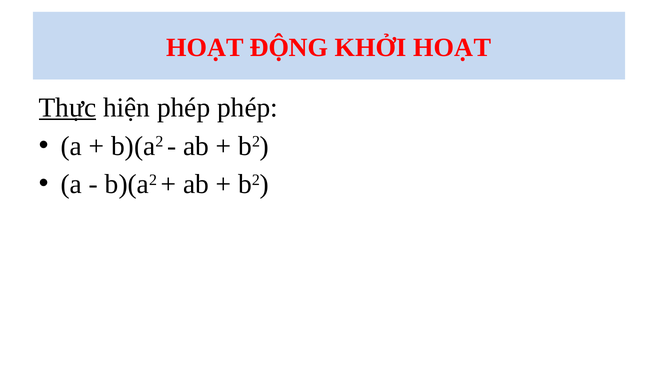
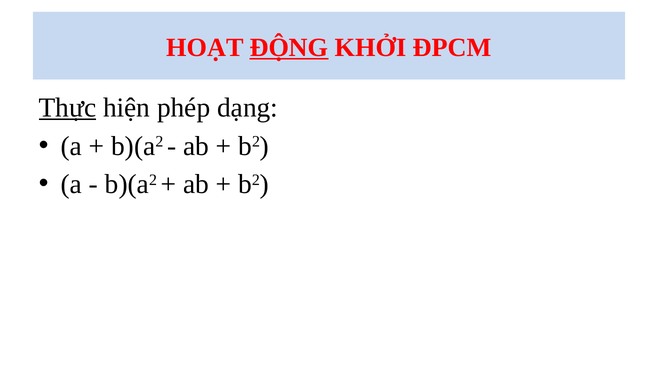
ĐỘNG underline: none -> present
KHỞI HOẠT: HOẠT -> ĐPCM
phép phép: phép -> dạng
